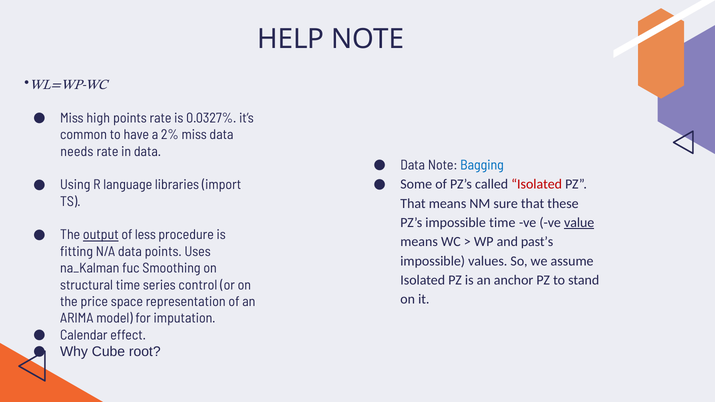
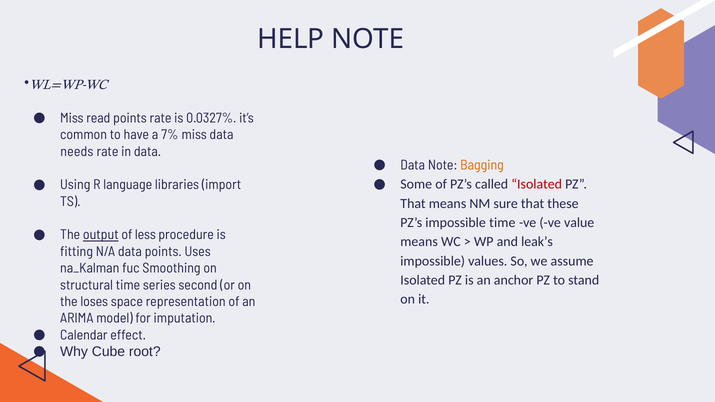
high: high -> read
2%: 2% -> 7%
Bagging colour: blue -> orange
value underline: present -> none
past’s: past’s -> leak’s
control: control -> second
price: price -> loses
